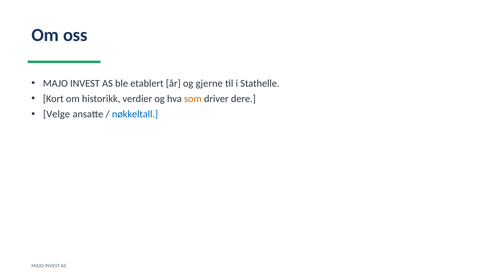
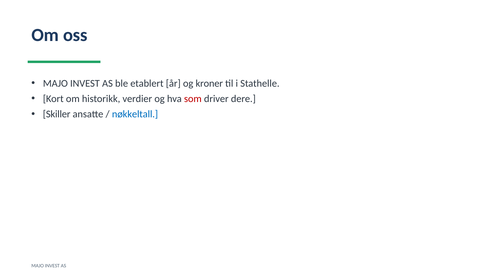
gjerne: gjerne -> kroner
som colour: orange -> red
Velge: Velge -> Skiller
